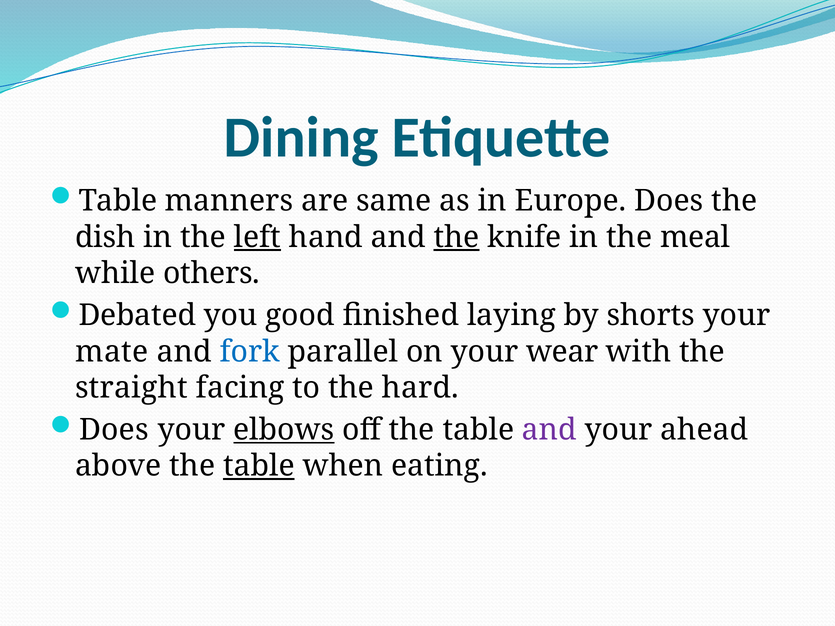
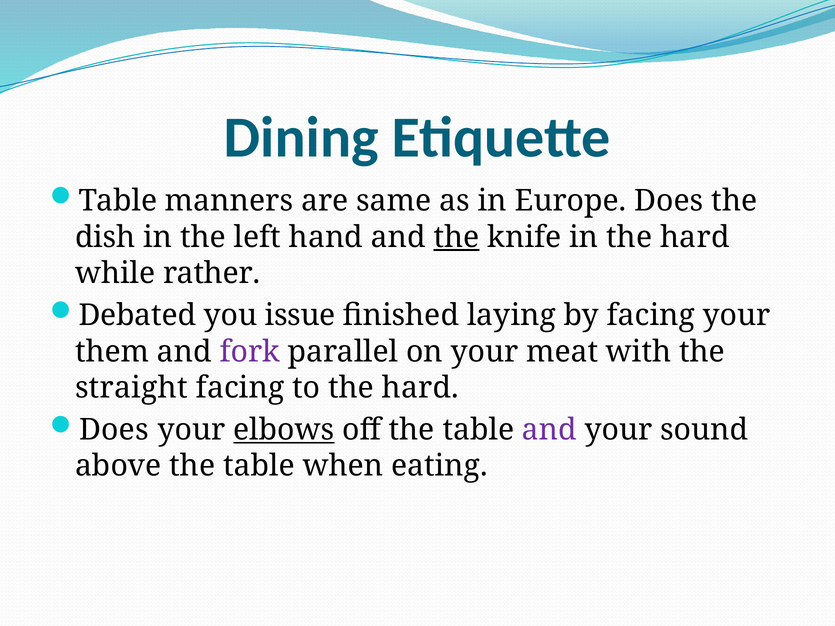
left underline: present -> none
in the meal: meal -> hard
others: others -> rather
good: good -> issue
by shorts: shorts -> facing
mate: mate -> them
fork colour: blue -> purple
wear: wear -> meat
ahead: ahead -> sound
table at (259, 466) underline: present -> none
